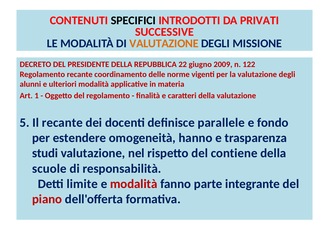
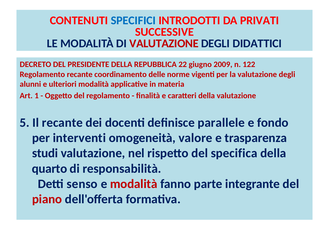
SPECIFICI colour: black -> blue
VALUTAZIONE at (164, 44) colour: orange -> red
MISSIONE: MISSIONE -> DIDATTICI
estendere: estendere -> interventi
hanno: hanno -> valore
contiene: contiene -> specifica
scuole: scuole -> quarto
limite: limite -> senso
